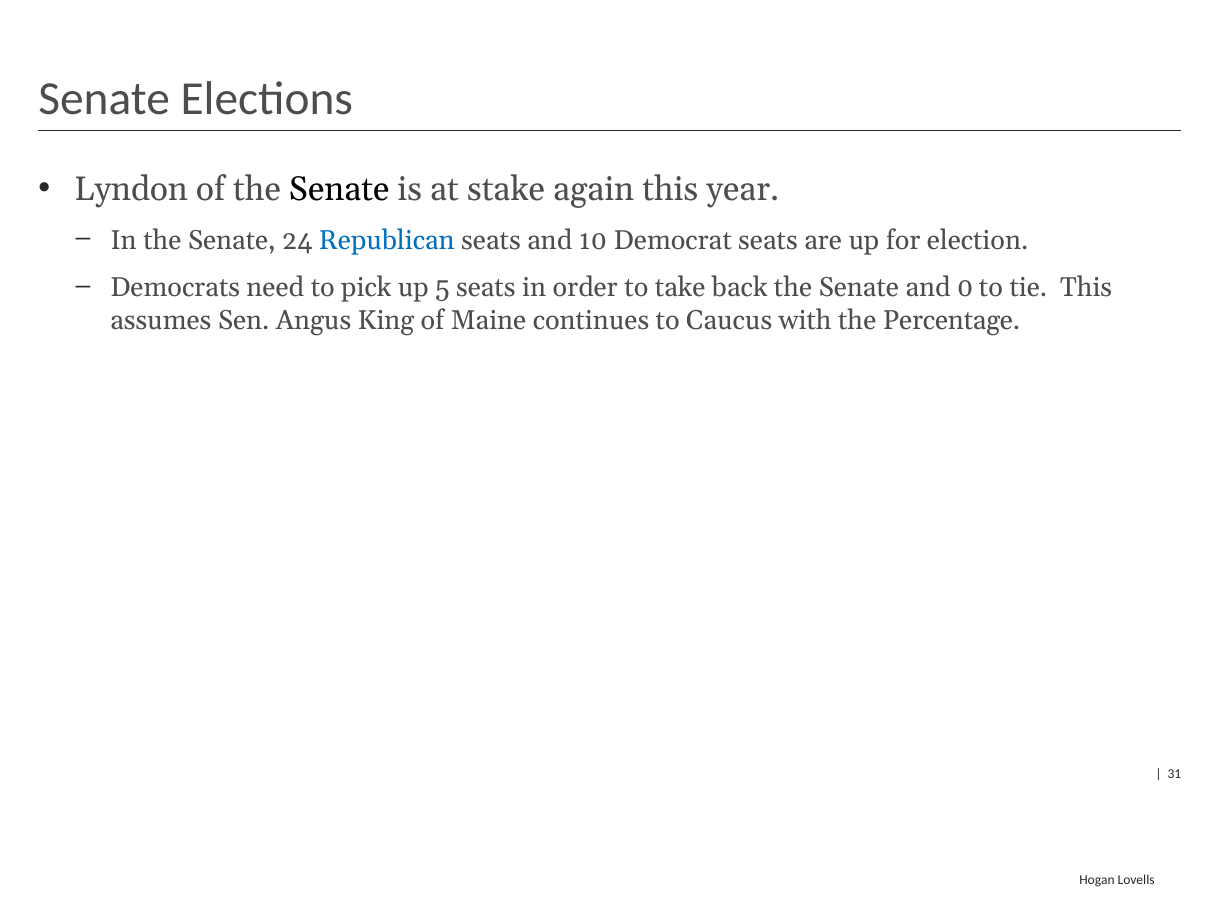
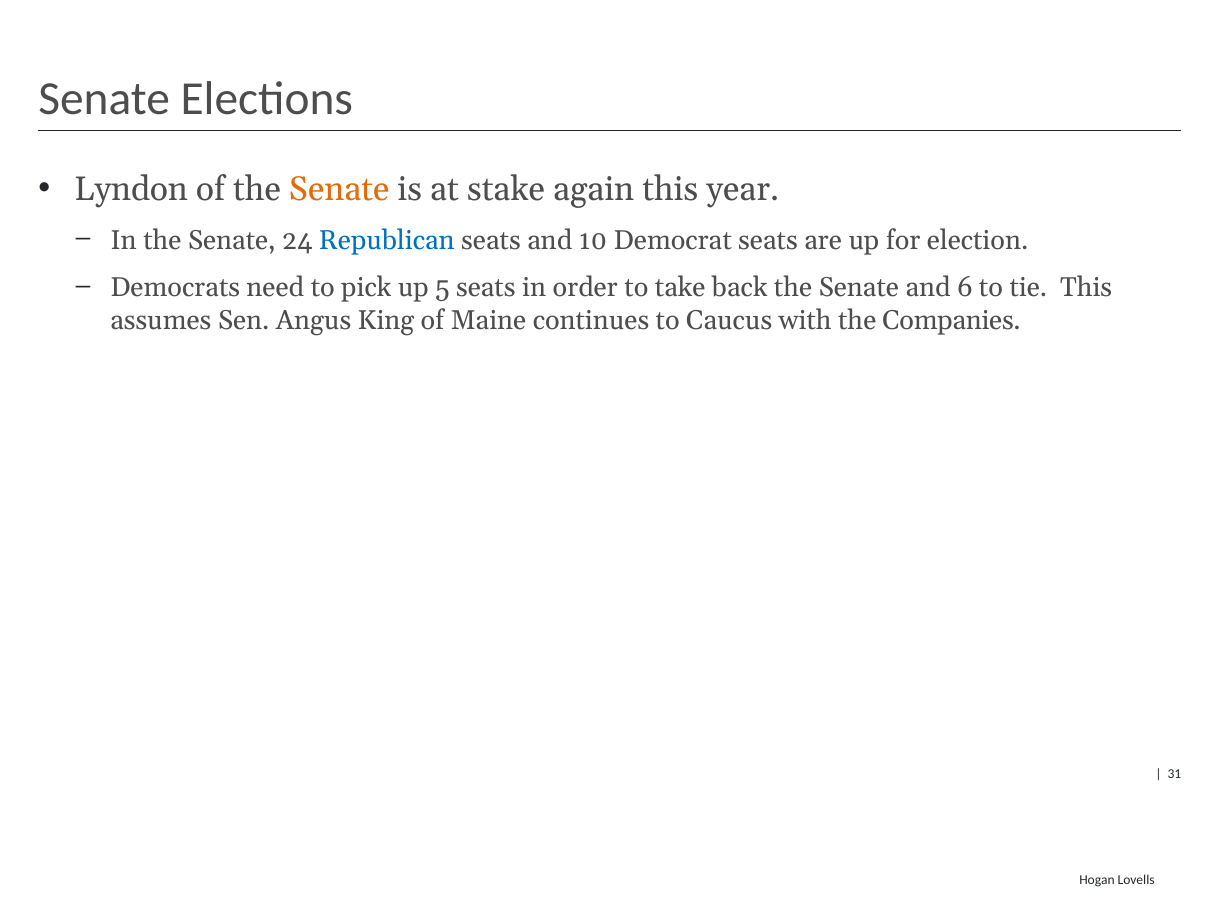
Senate at (339, 189) colour: black -> orange
0: 0 -> 6
Percentage: Percentage -> Companies
